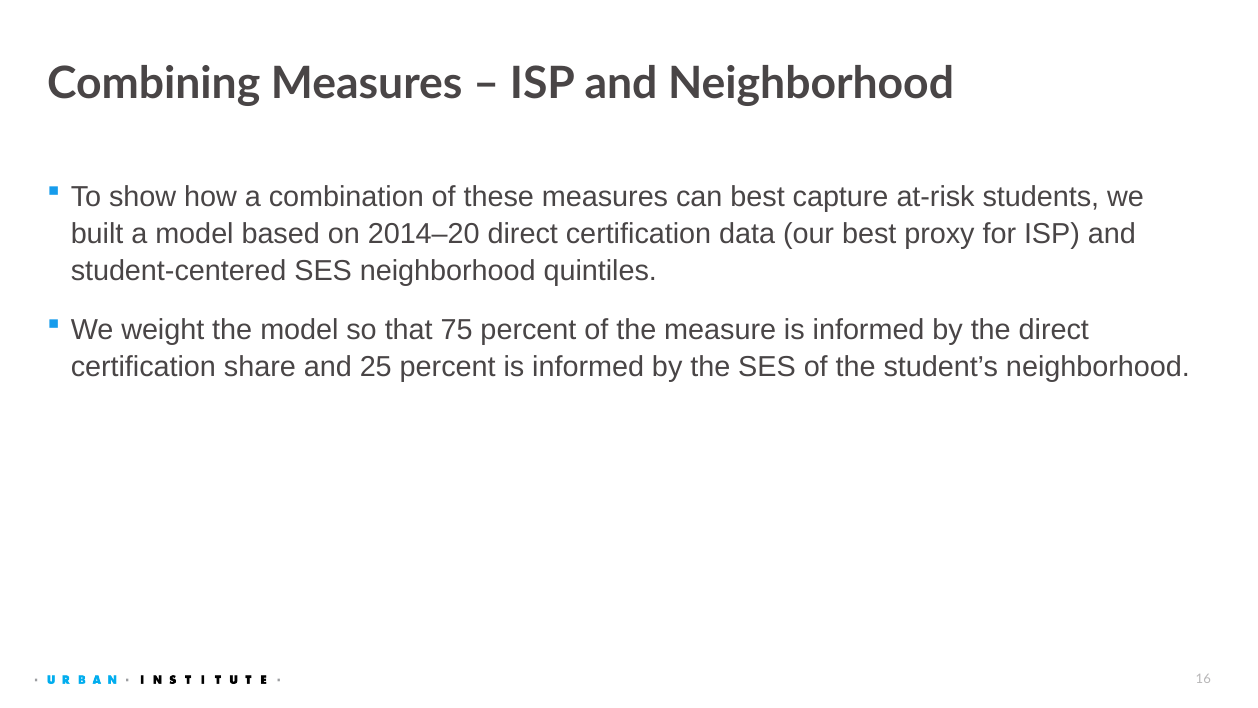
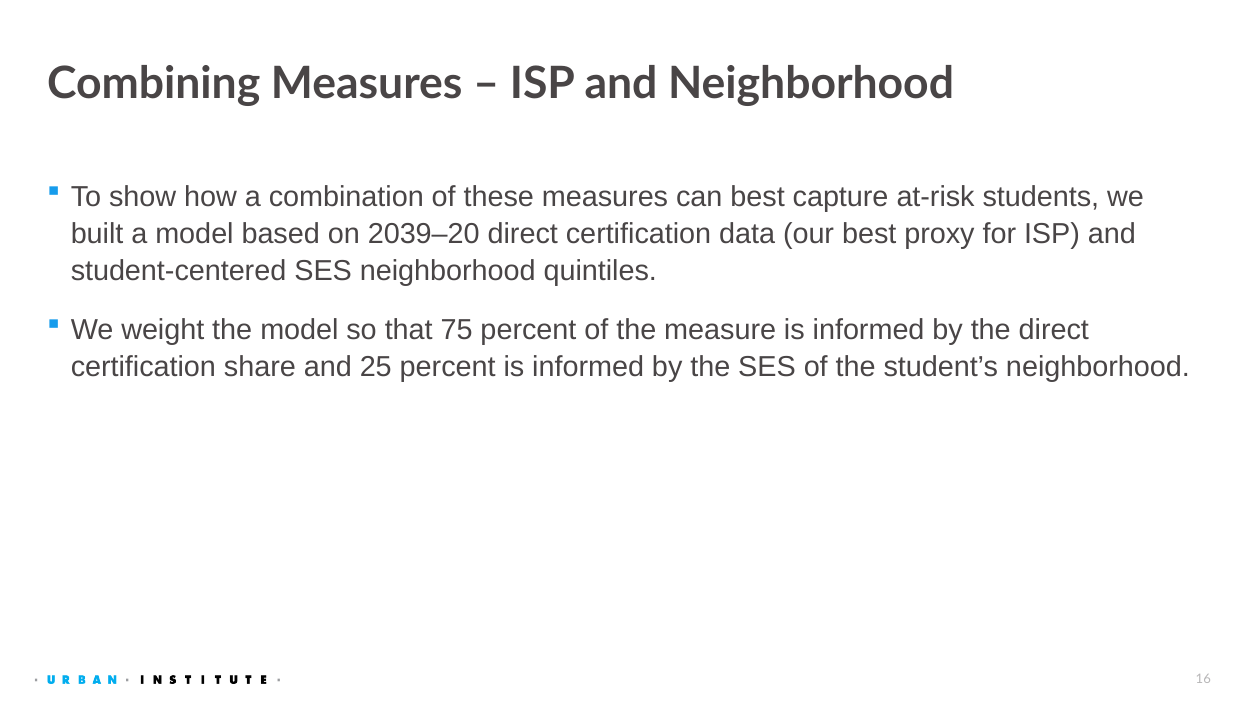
2014–20: 2014–20 -> 2039–20
